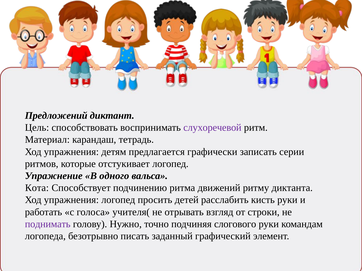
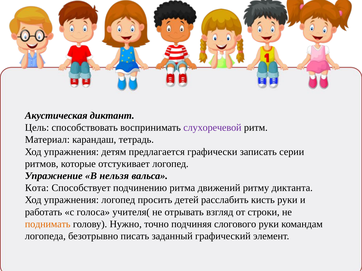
Предложений: Предложений -> Акустическая
одного: одного -> нельзя
поднимать colour: purple -> orange
